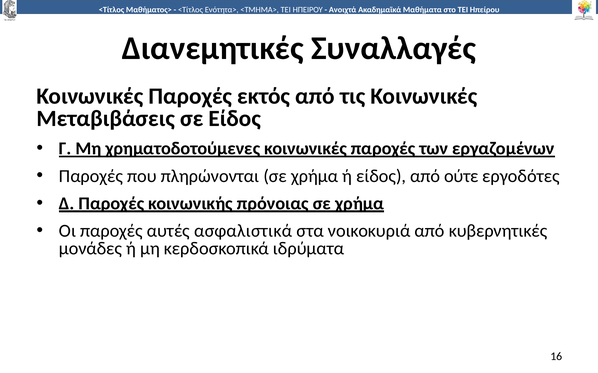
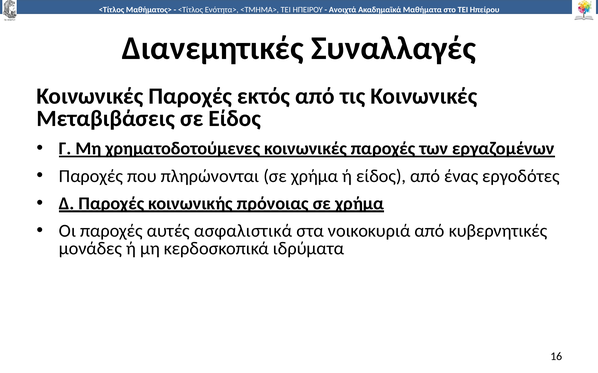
ούτε: ούτε -> ένας
